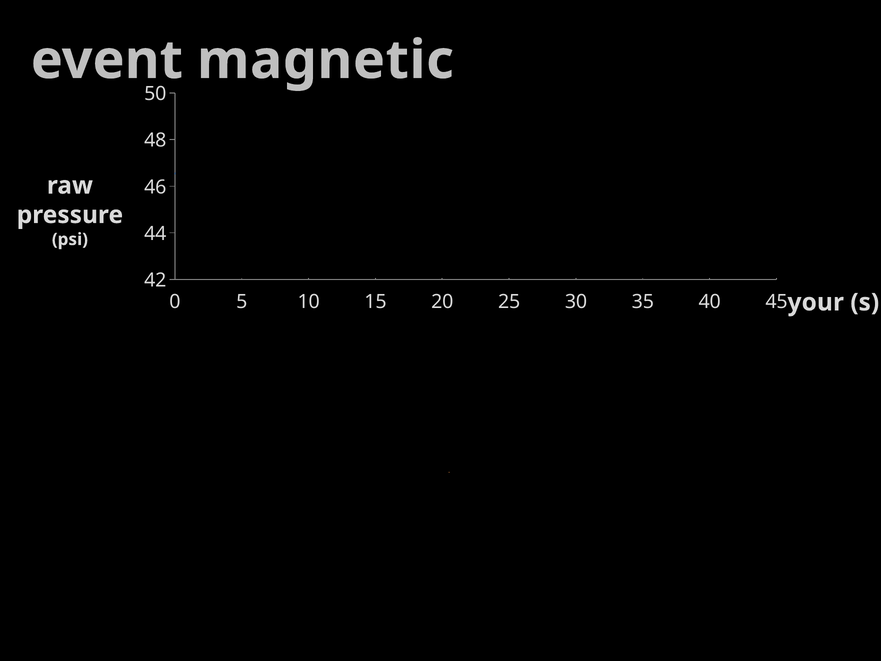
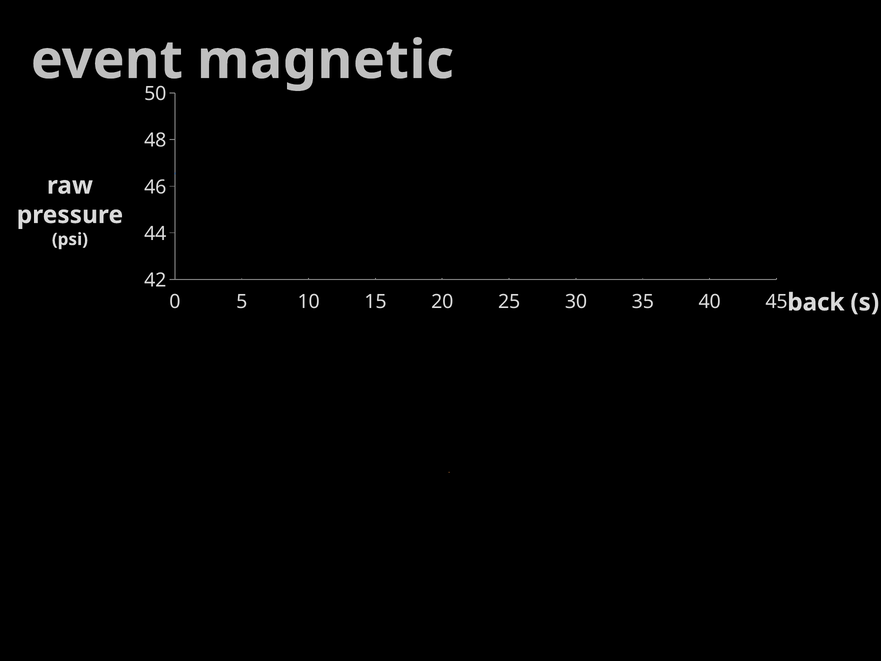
your: your -> back
